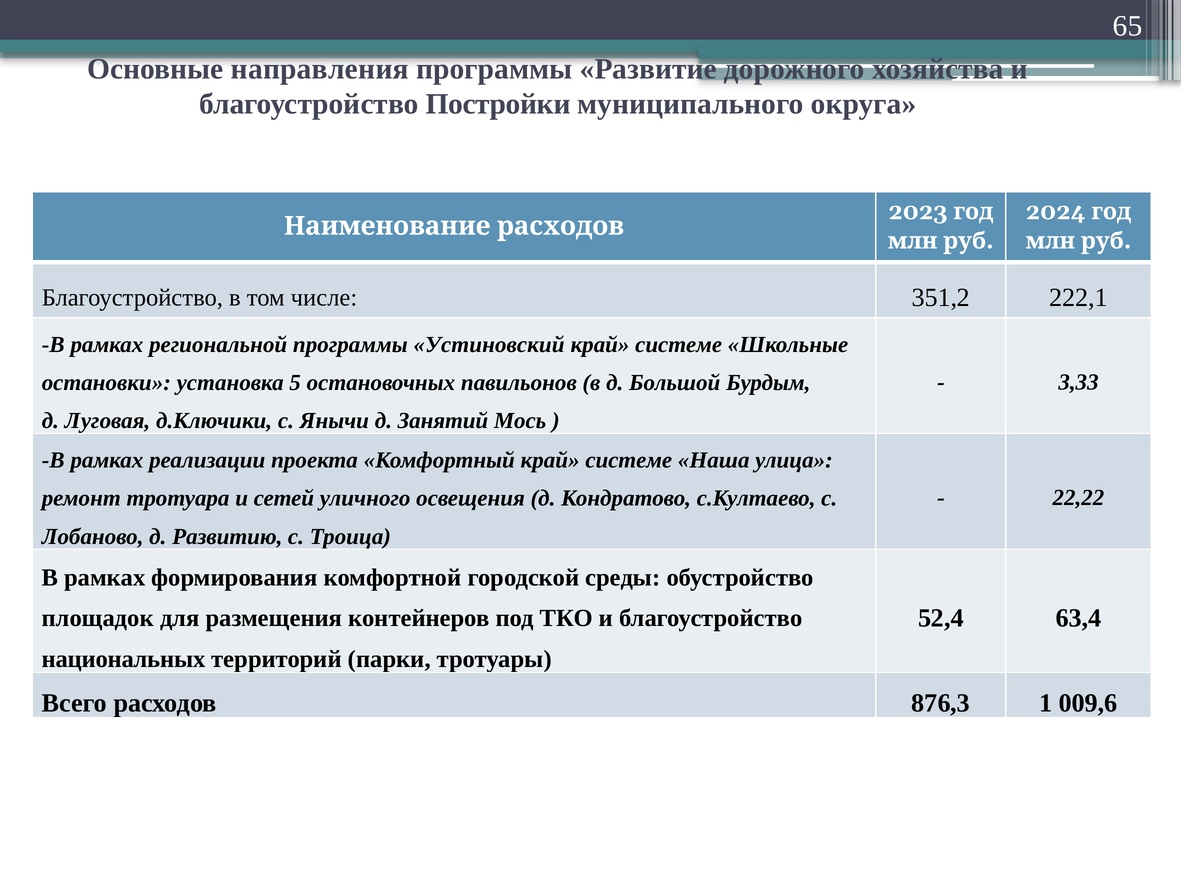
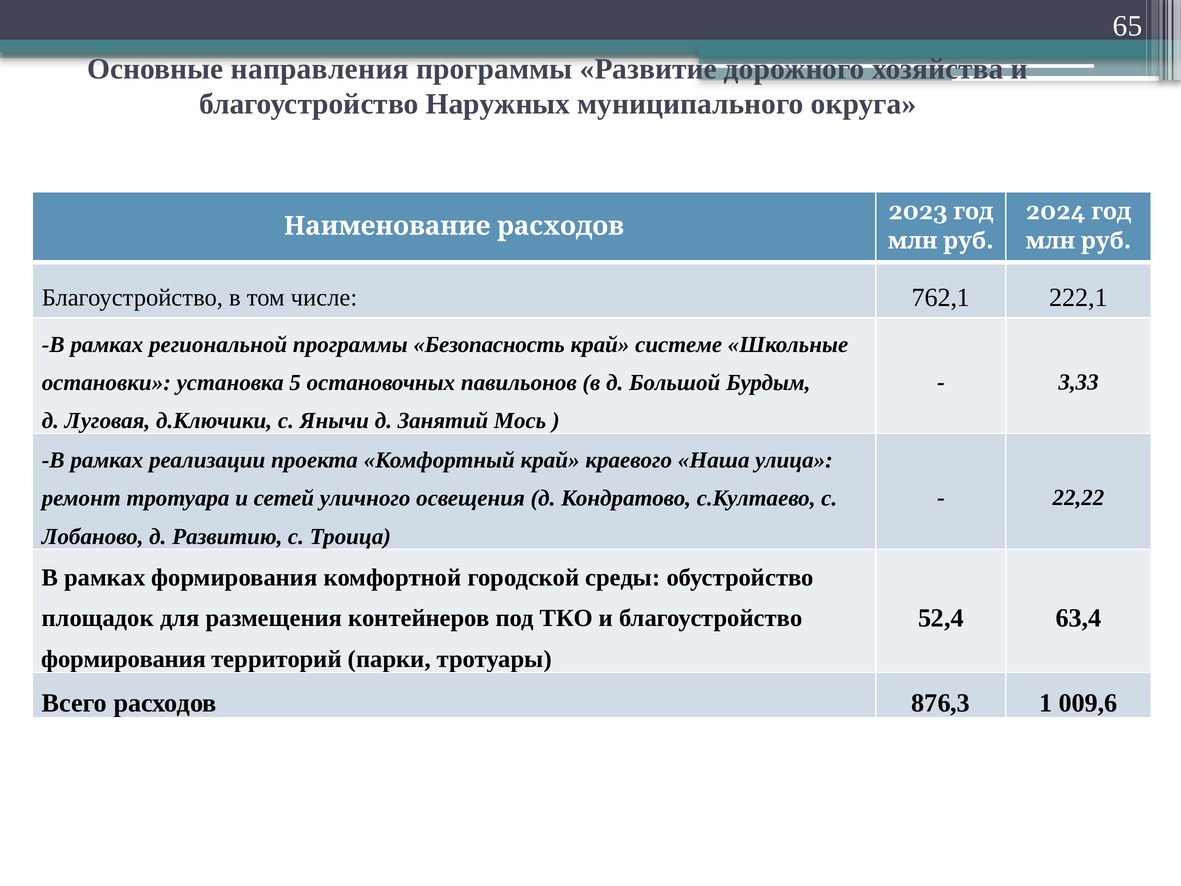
Постройки: Постройки -> Наружных
351,2: 351,2 -> 762,1
Устиновский: Устиновский -> Безопасность
Комфортный край системе: системе -> краевого
национальных at (124, 659): национальных -> формирования
